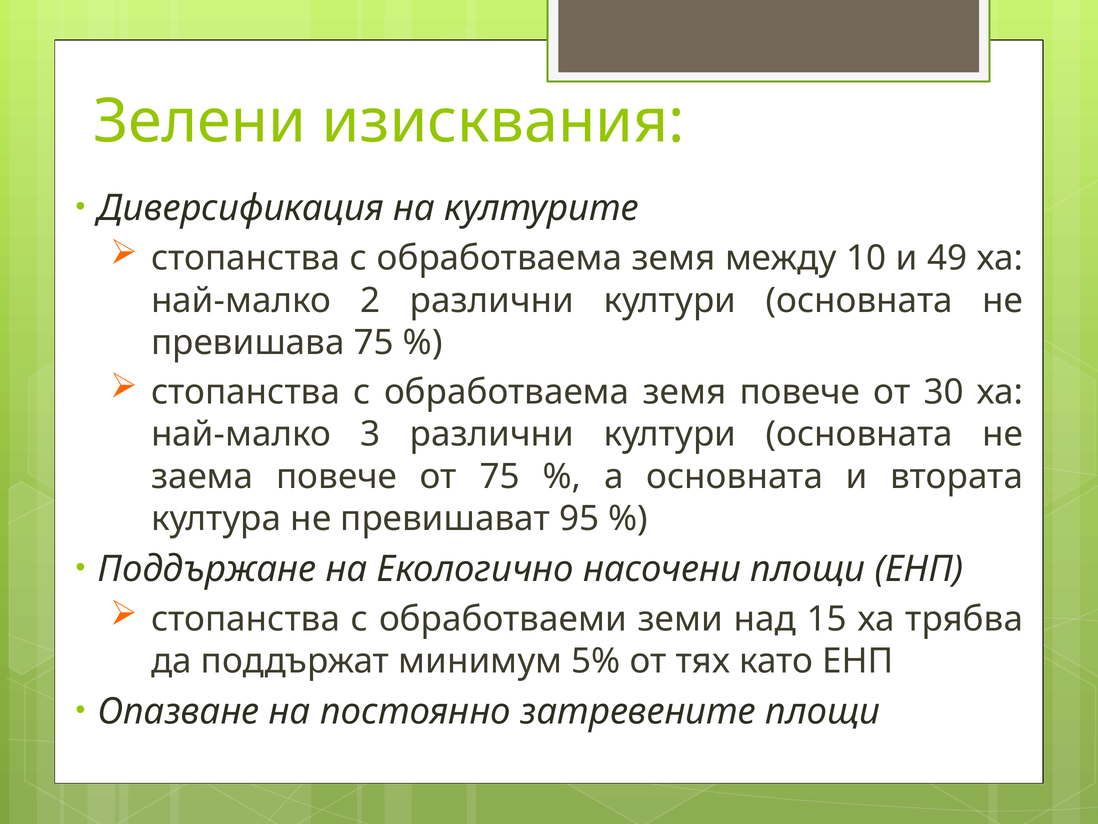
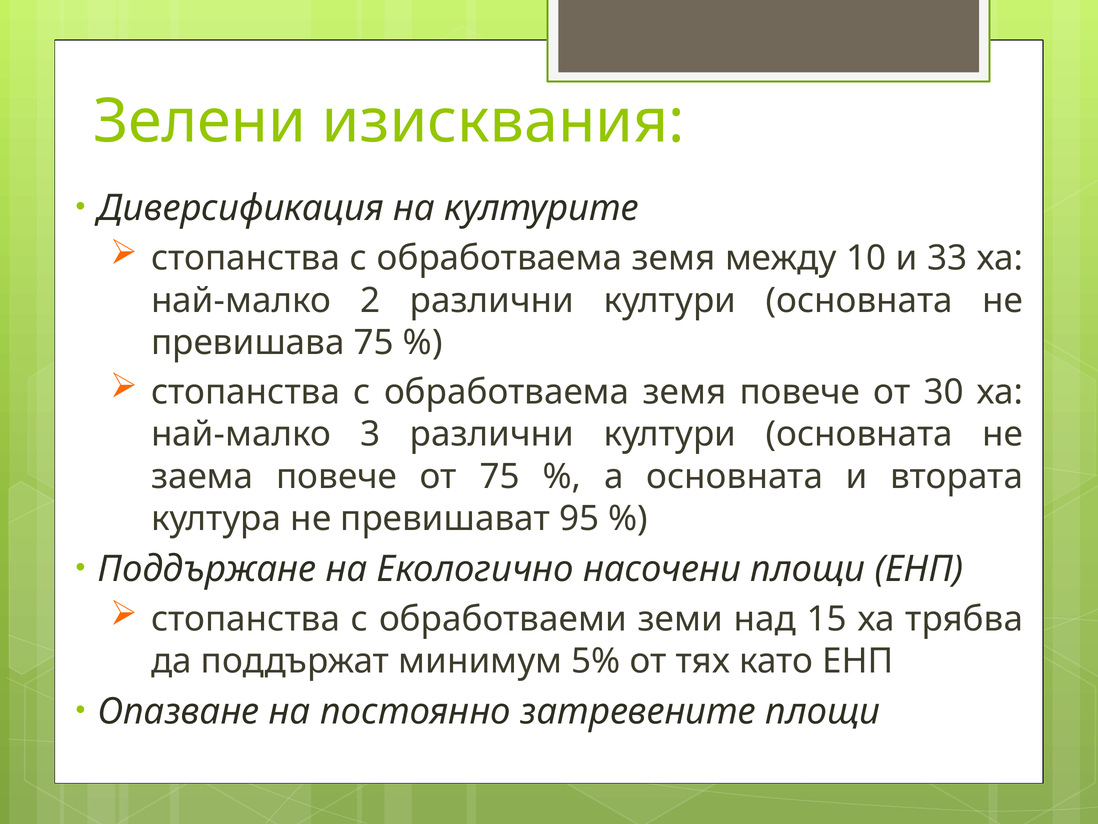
49: 49 -> 33
